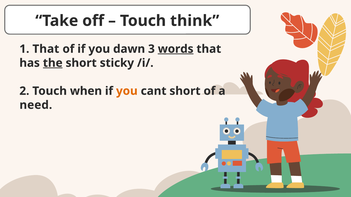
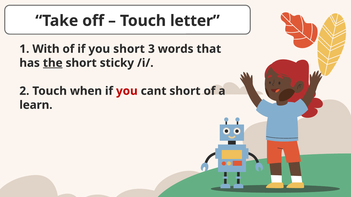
think: think -> letter
1 That: That -> With
you dawn: dawn -> short
words underline: present -> none
you at (127, 91) colour: orange -> red
need: need -> learn
